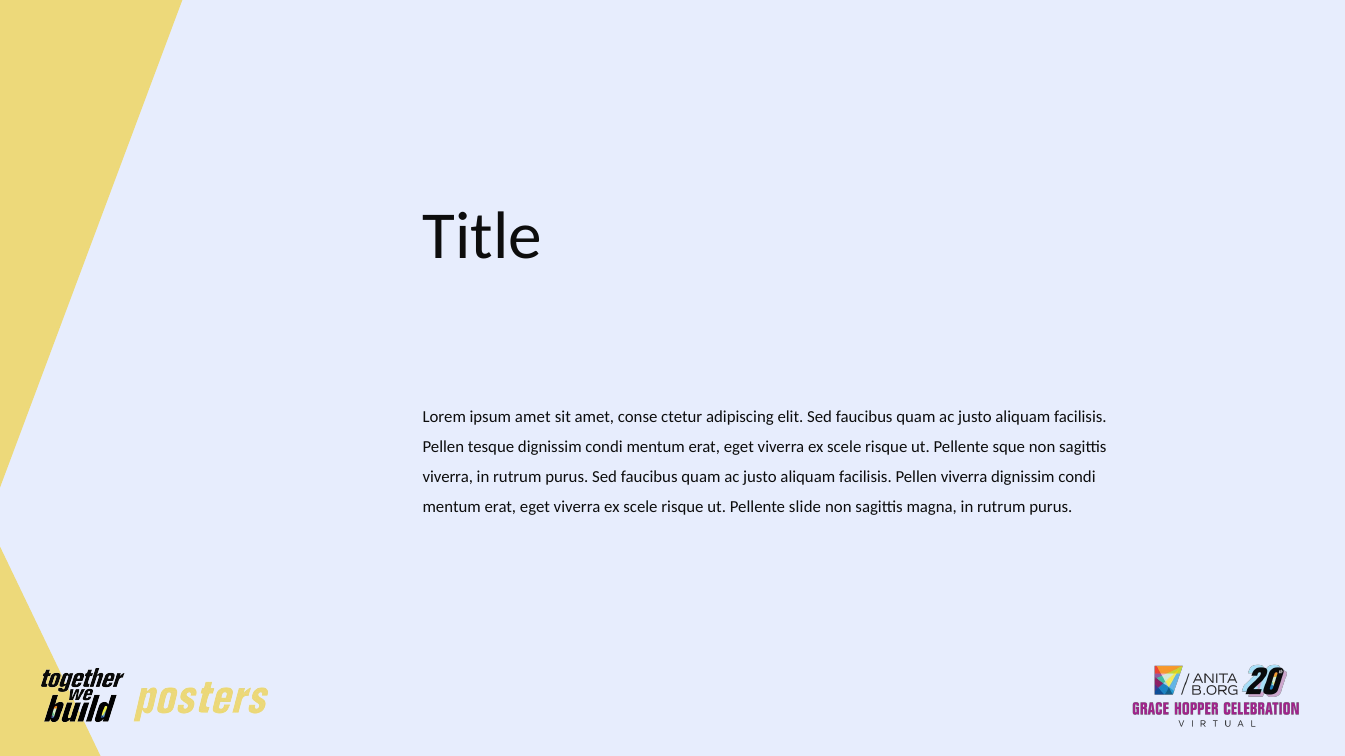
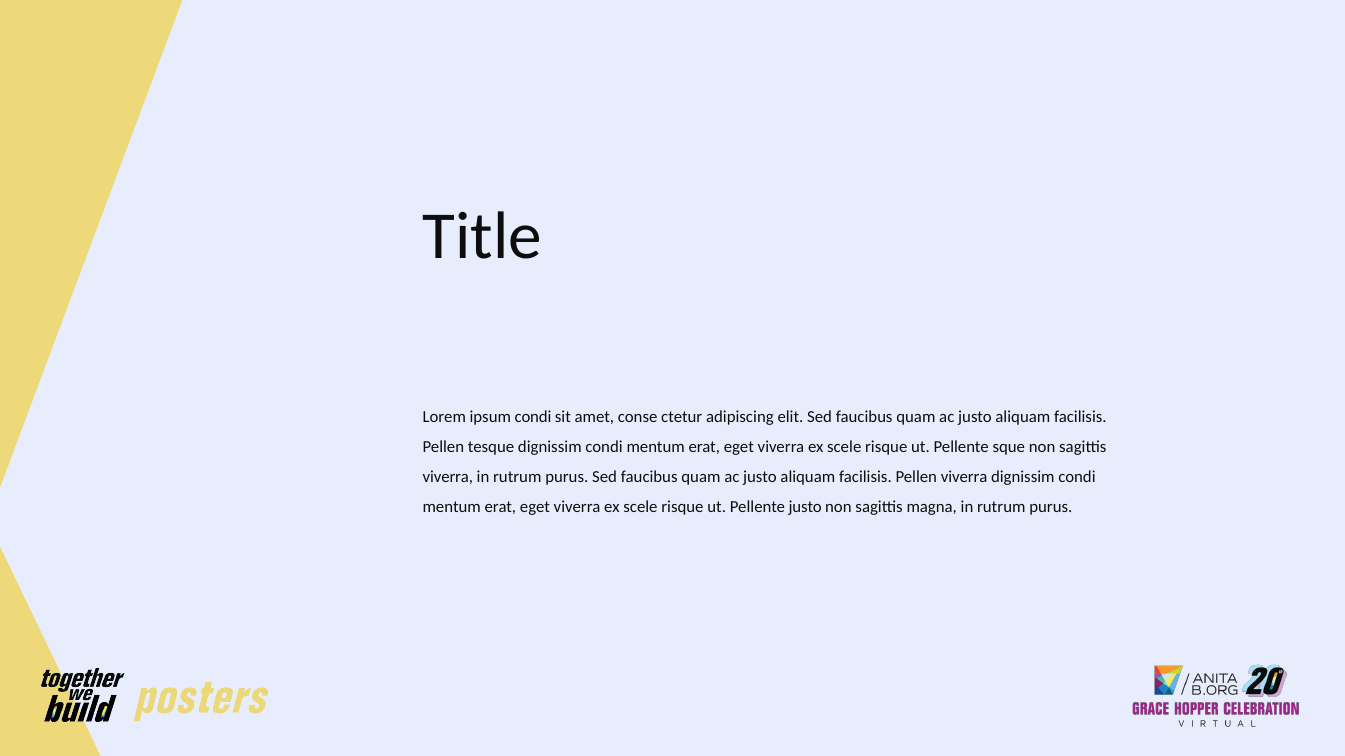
ipsum amet: amet -> condi
Pellente slide: slide -> justo
